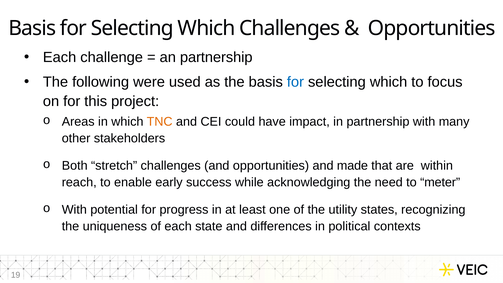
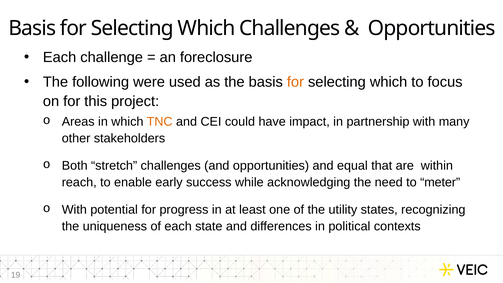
an partnership: partnership -> foreclosure
for at (295, 82) colour: blue -> orange
made: made -> equal
